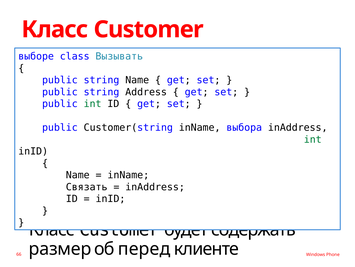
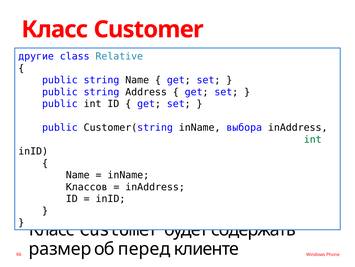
выборе: выборе -> другие
Вызывать: Вызывать -> Relative
int at (93, 104) colour: green -> black
Связать: Связать -> Классов
